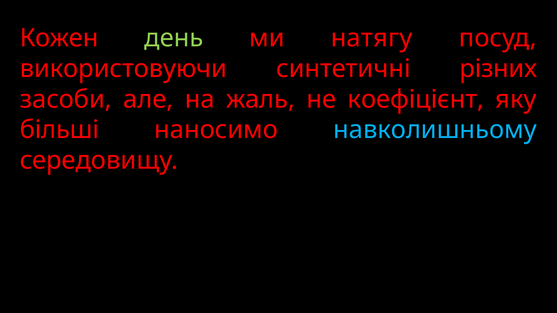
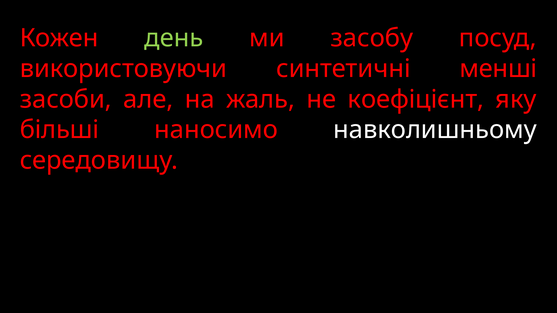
натягу: натягу -> засобу
різних: різних -> менші
навколишньому colour: light blue -> white
